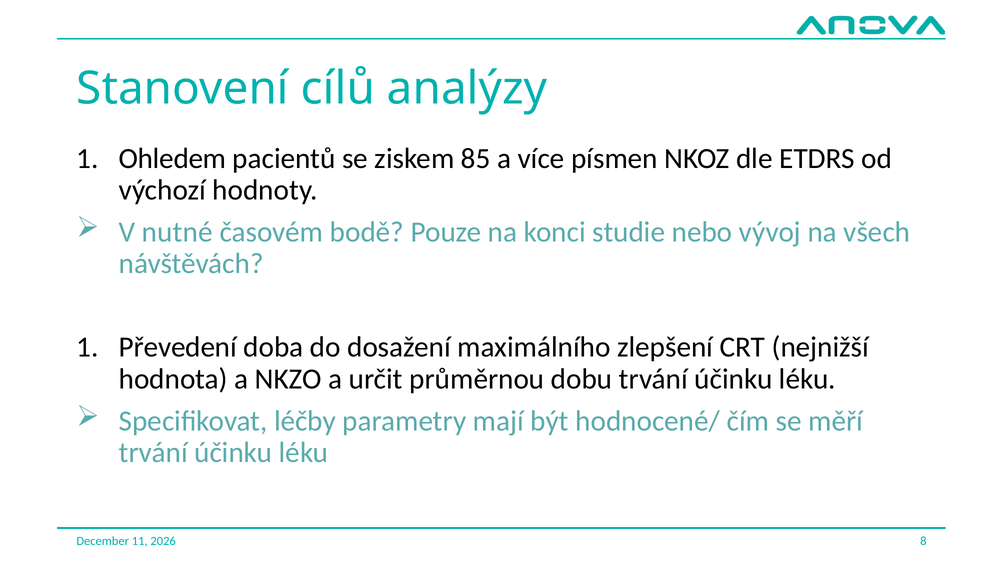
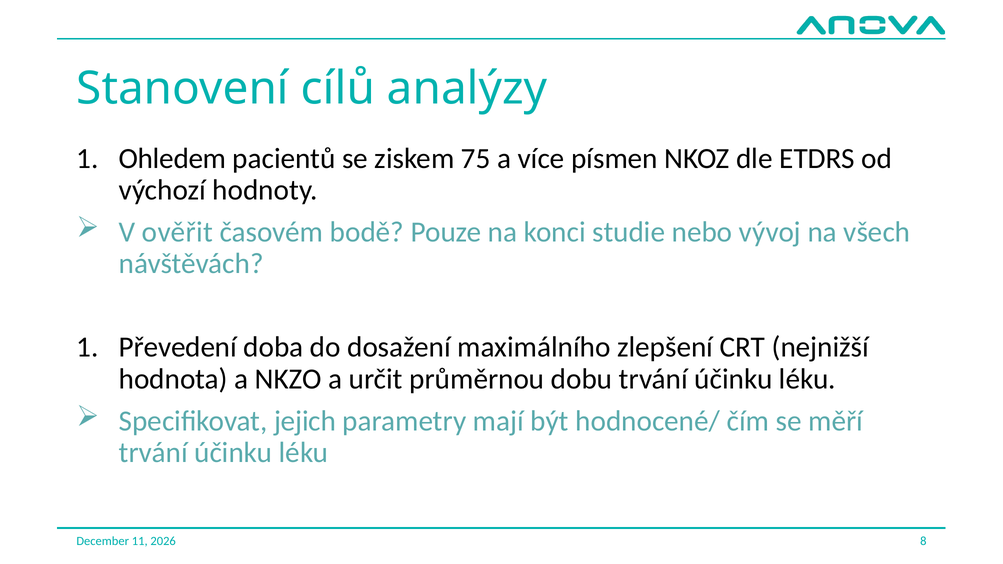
85: 85 -> 75
nutné: nutné -> ověřit
léčby: léčby -> jejich
